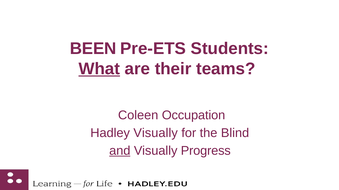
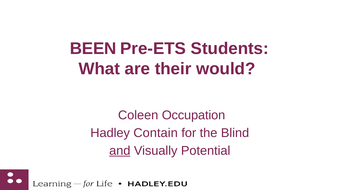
What underline: present -> none
teams: teams -> would
Hadley Visually: Visually -> Contain
Progress: Progress -> Potential
